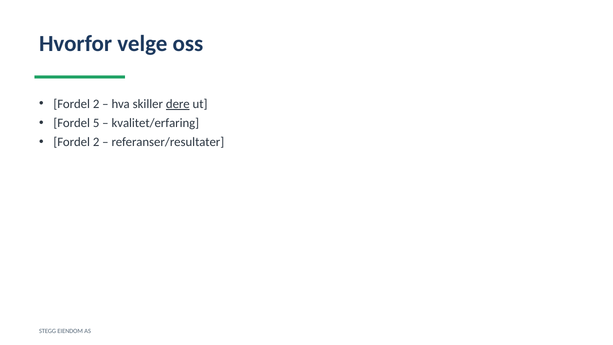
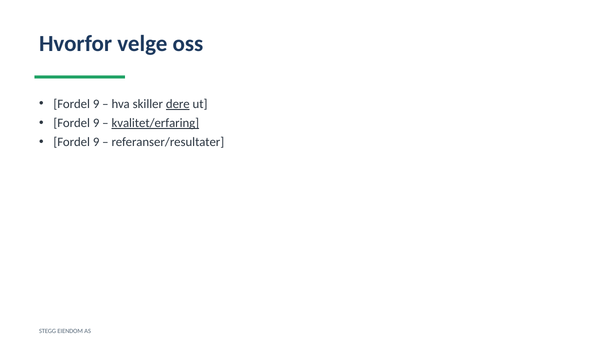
2 at (96, 104): 2 -> 9
5 at (96, 123): 5 -> 9
kvalitet/erfaring underline: none -> present
2 at (96, 142): 2 -> 9
